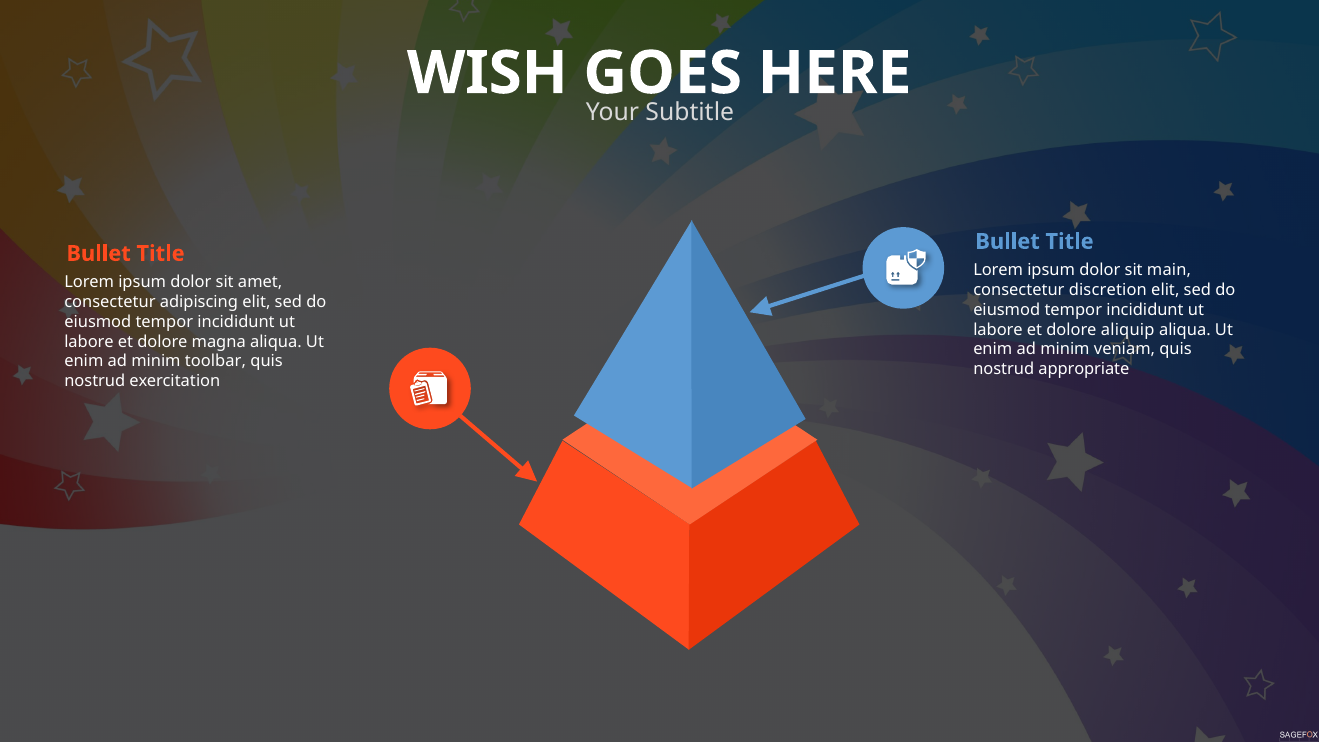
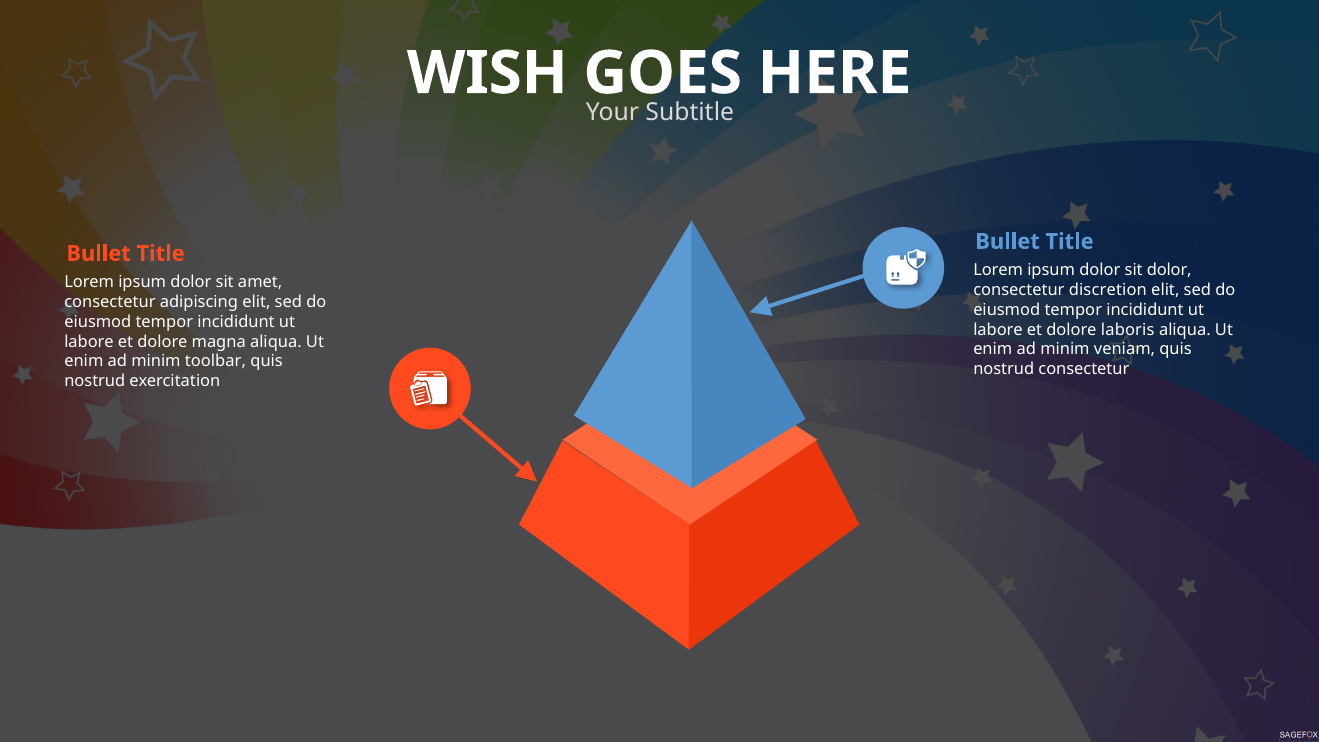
sit main: main -> dolor
aliquip: aliquip -> laboris
nostrud appropriate: appropriate -> consectetur
